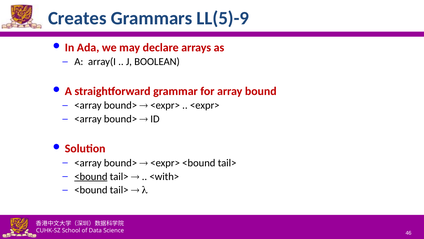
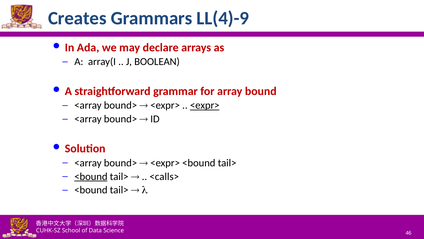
LL(5)-9: LL(5)-9 -> LL(4)-9
<expr> at (205, 105) underline: none -> present
<with>: <with> -> <calls>
